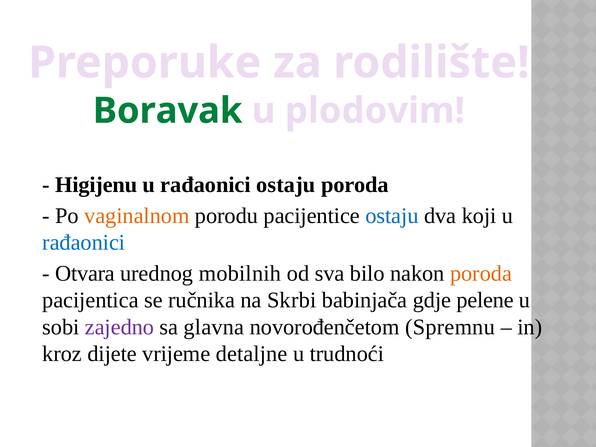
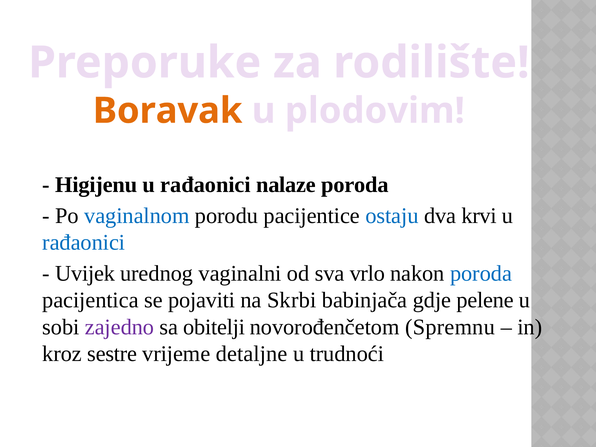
Boravak colour: green -> orange
rađaonici ostaju: ostaju -> nalaze
vaginalnom colour: orange -> blue
koji: koji -> krvi
Otvara: Otvara -> Uvijek
mobilnih: mobilnih -> vaginalni
bilo: bilo -> vrlo
poroda at (481, 273) colour: orange -> blue
ručnika: ručnika -> pojaviti
glavna: glavna -> obitelji
dijete: dijete -> sestre
